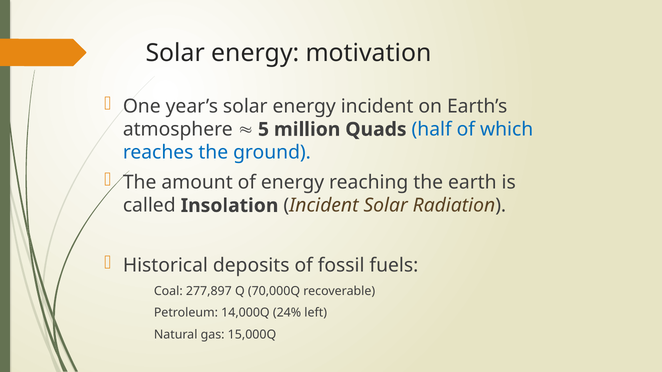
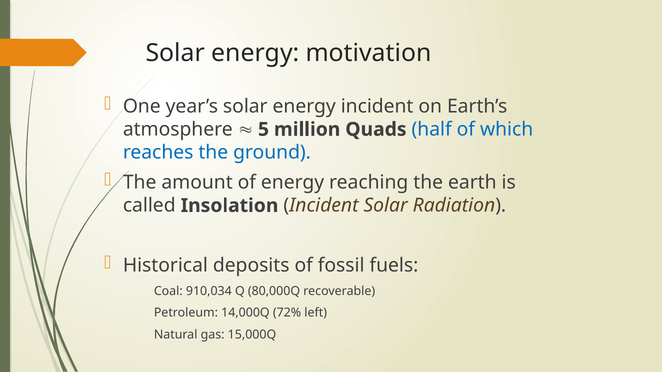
277,897: 277,897 -> 910,034
70,000Q: 70,000Q -> 80,000Q
24%: 24% -> 72%
